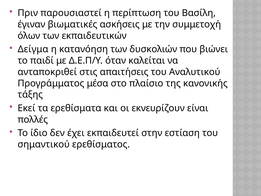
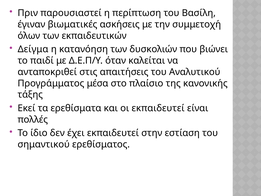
οι εκνευρίζουν: εκνευρίζουν -> εκπαιδευτεί
